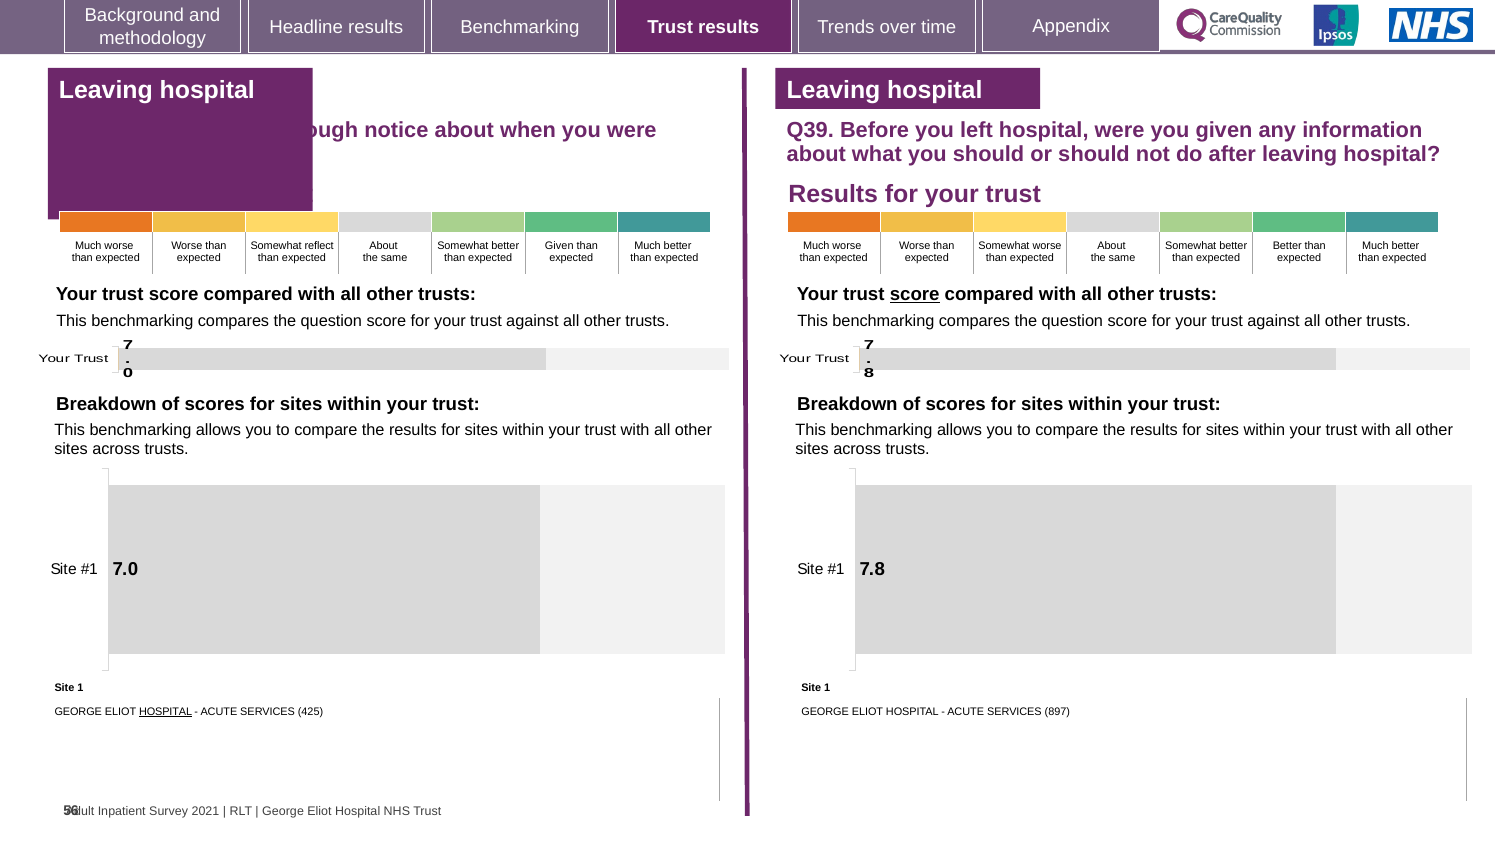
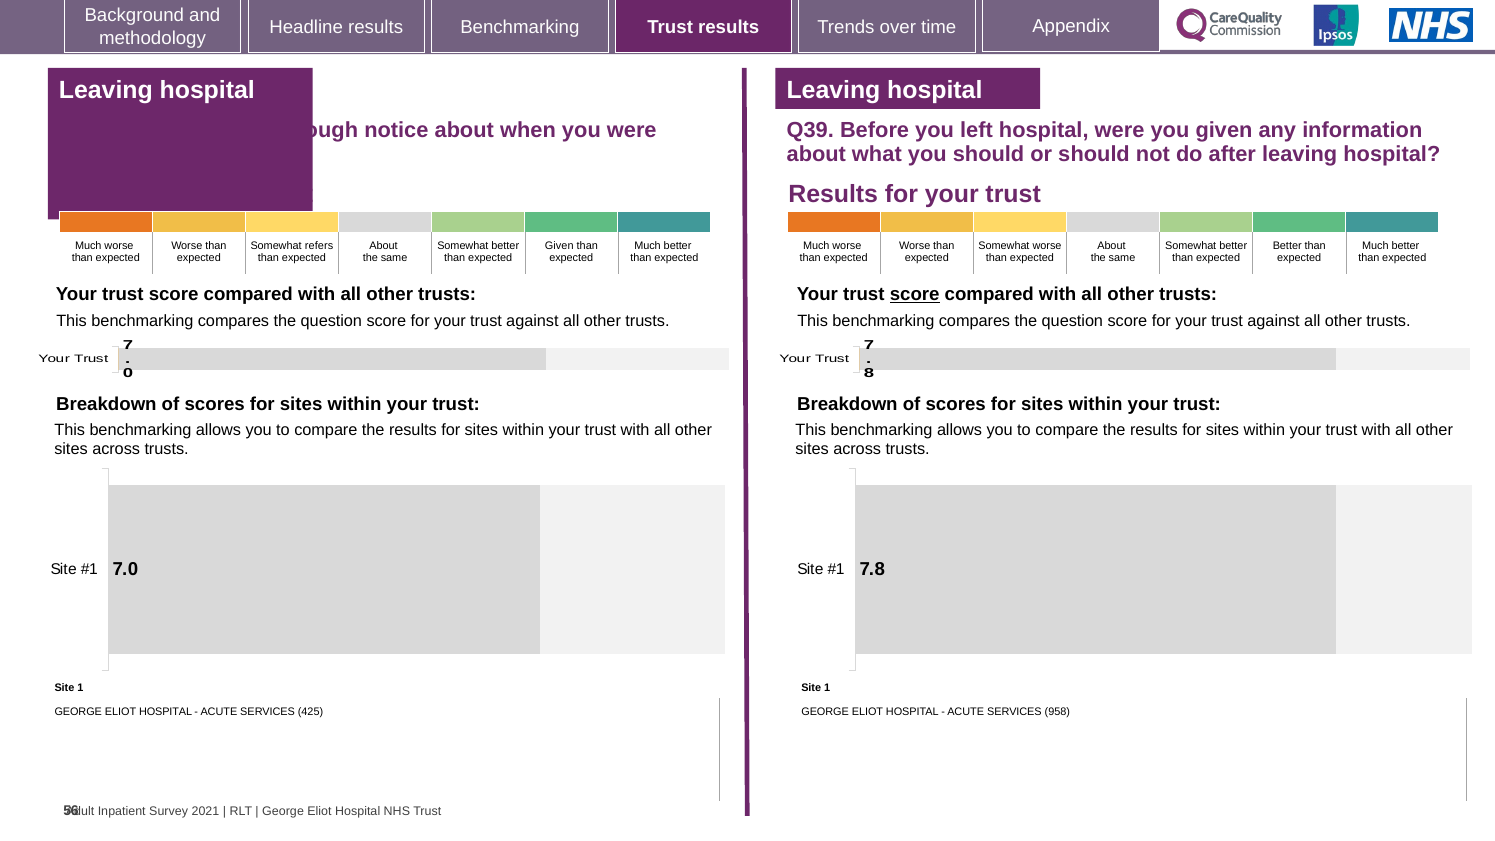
reflect: reflect -> refers
HOSPITAL at (166, 712) underline: present -> none
897: 897 -> 958
